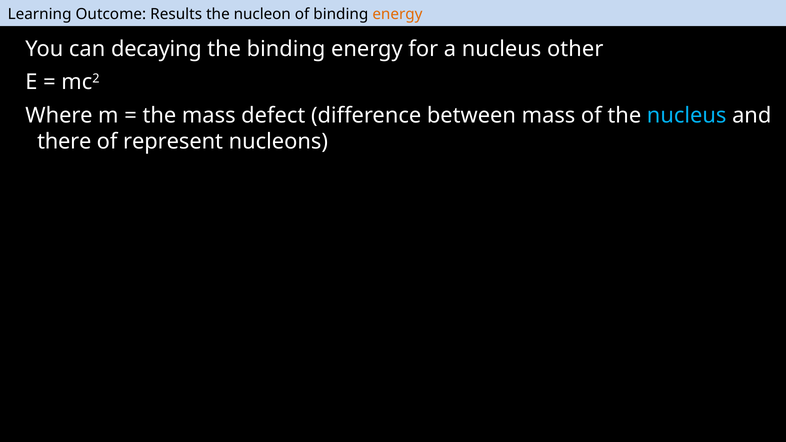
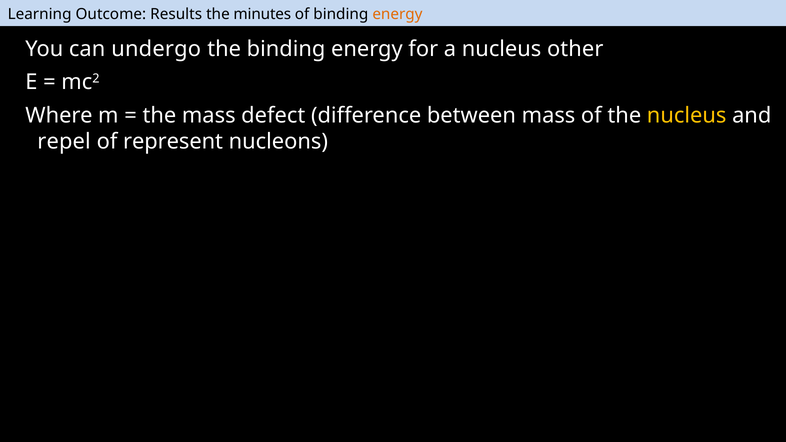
nucleon: nucleon -> minutes
decaying: decaying -> undergo
nucleus at (687, 115) colour: light blue -> yellow
there: there -> repel
